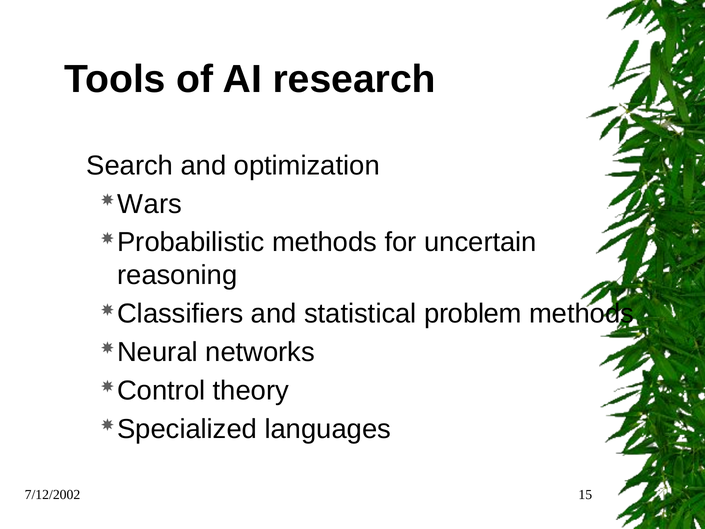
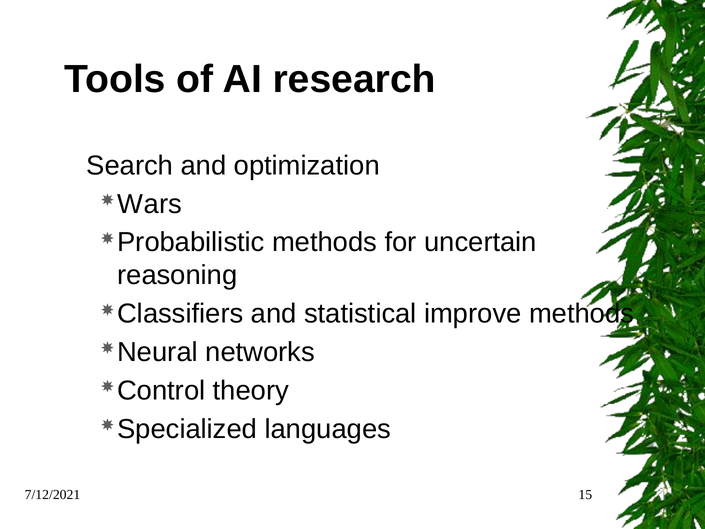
problem: problem -> improve
7/12/2002: 7/12/2002 -> 7/12/2021
